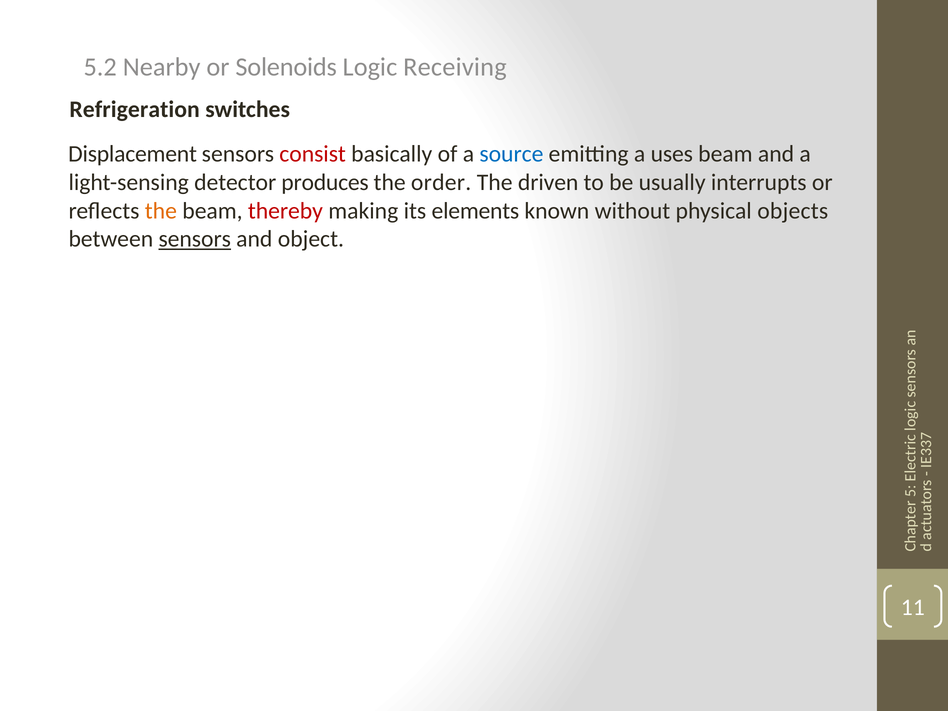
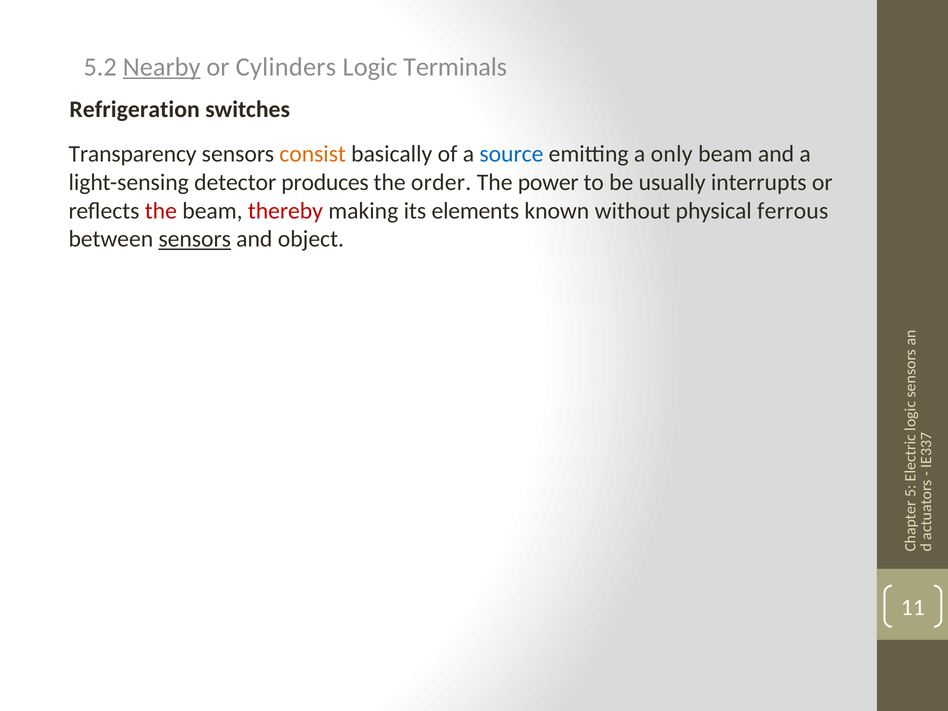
Nearby underline: none -> present
Solenoids: Solenoids -> Cylinders
Receiving: Receiving -> Terminals
Displacement: Displacement -> Transparency
consist colour: red -> orange
uses: uses -> only
driven: driven -> power
the at (161, 211) colour: orange -> red
objects: objects -> ferrous
